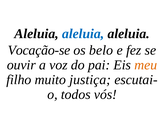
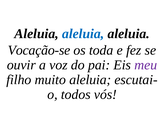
belo: belo -> toda
meu colour: orange -> purple
muito justiça: justiça -> aleluia
